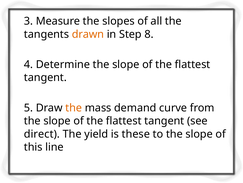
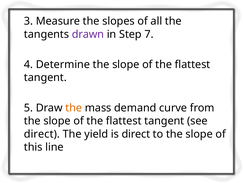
drawn colour: orange -> purple
8: 8 -> 7
is these: these -> direct
